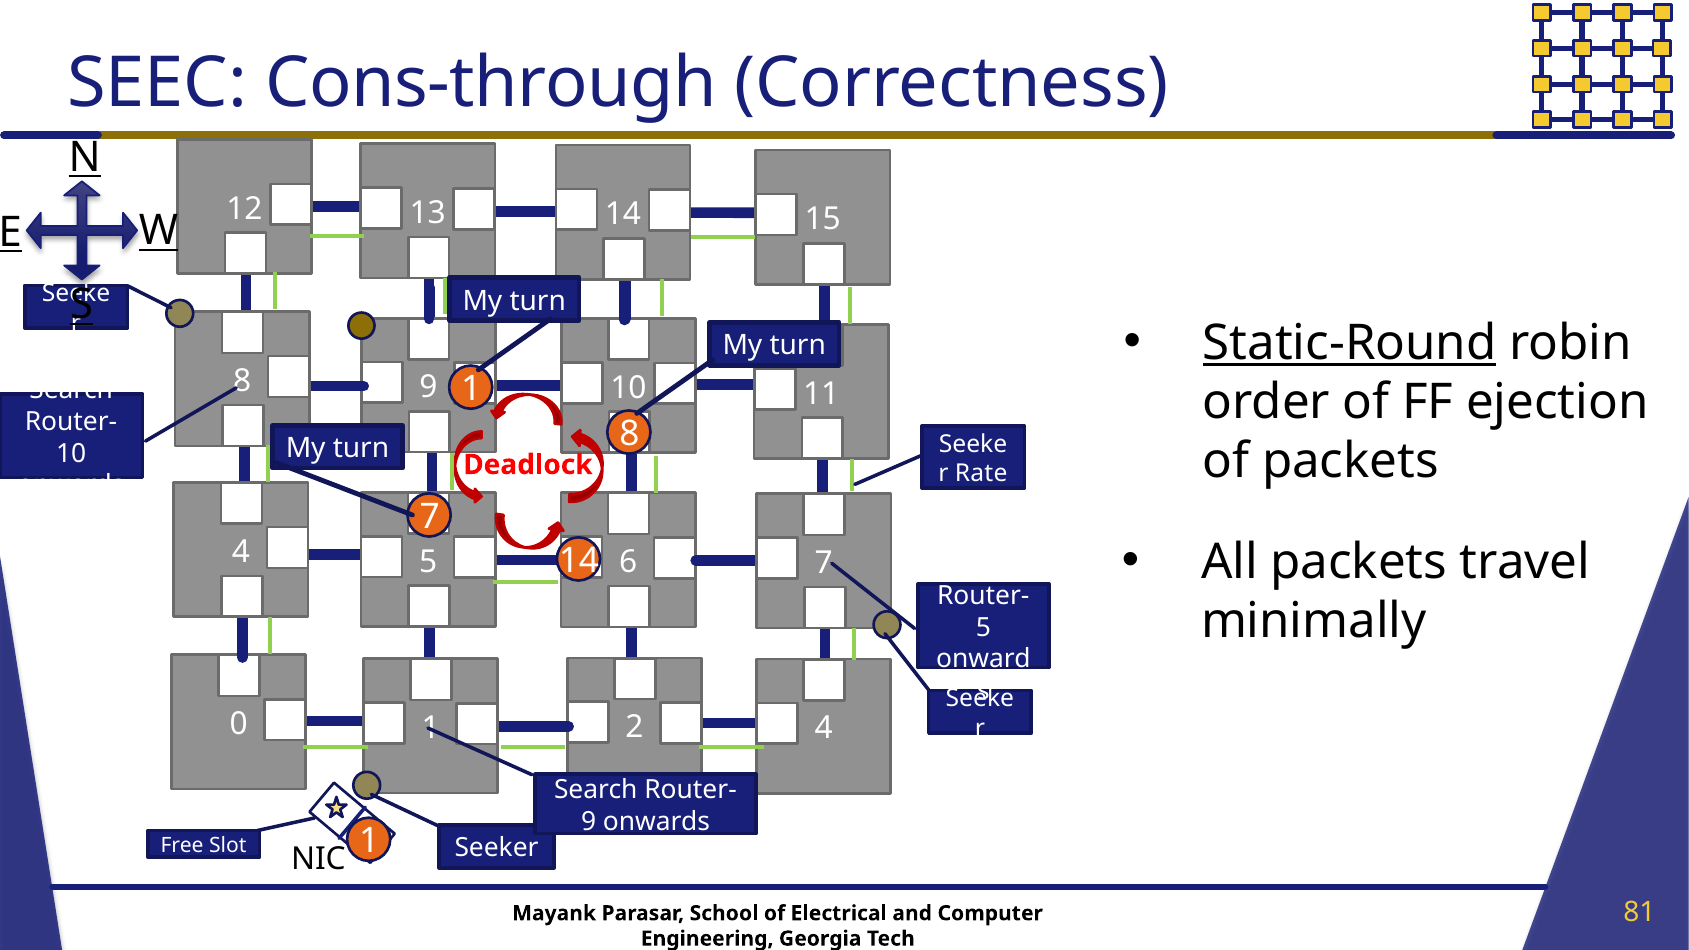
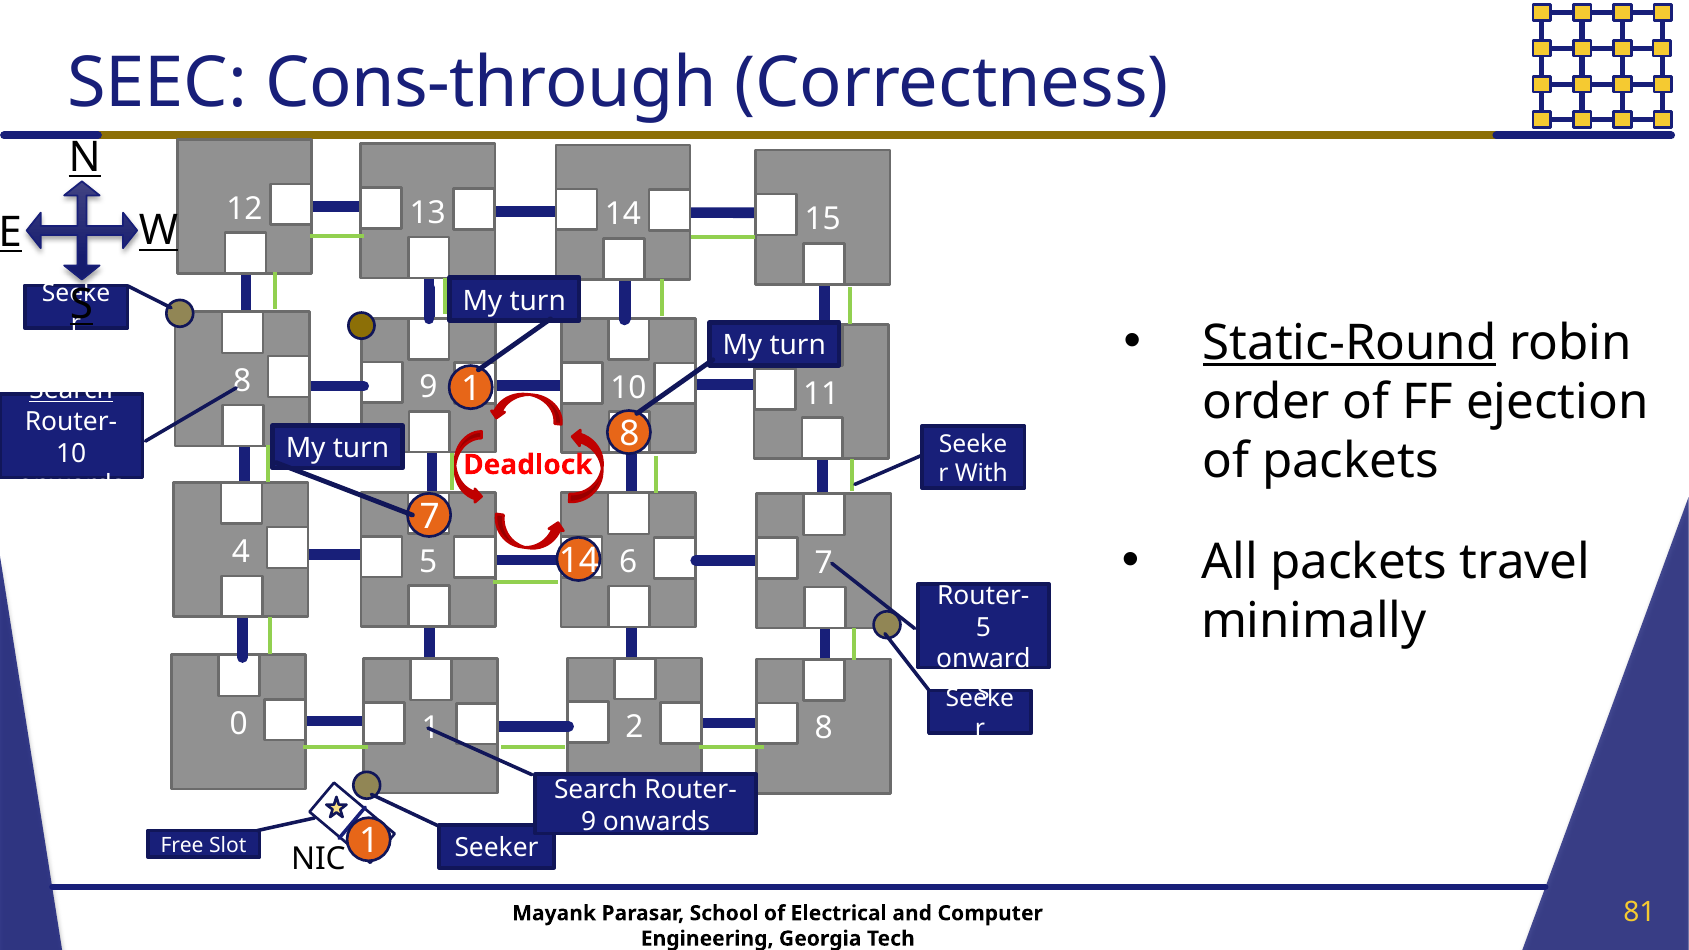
Search at (71, 390) underline: none -> present
Rate: Rate -> With
2 4: 4 -> 8
